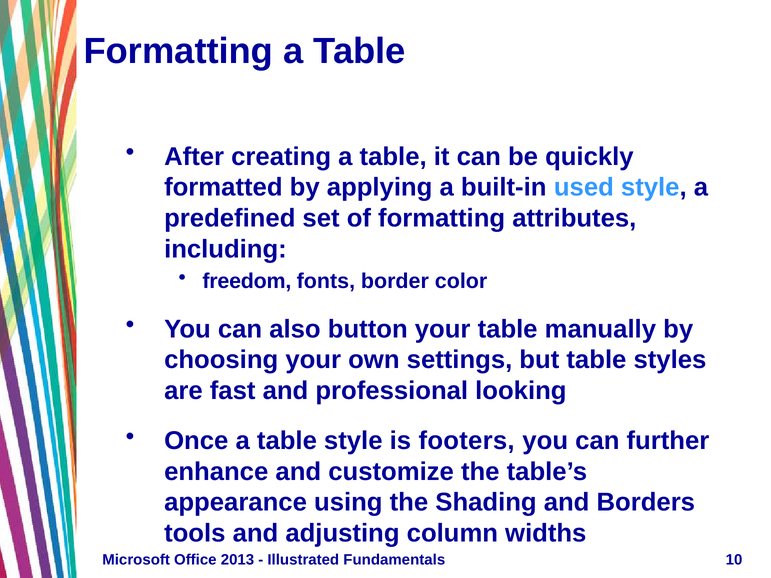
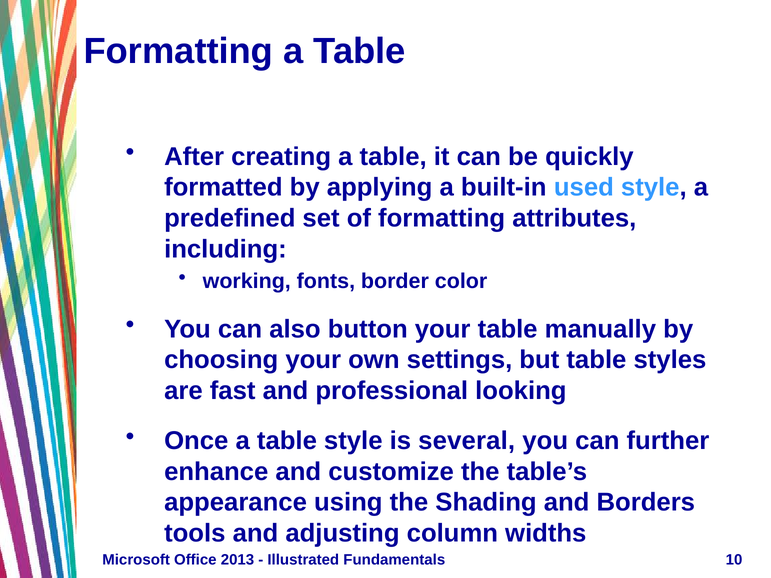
freedom: freedom -> working
footers: footers -> several
